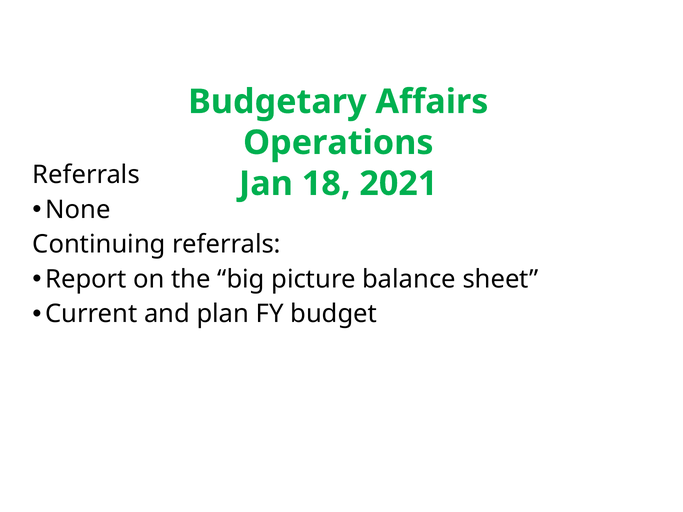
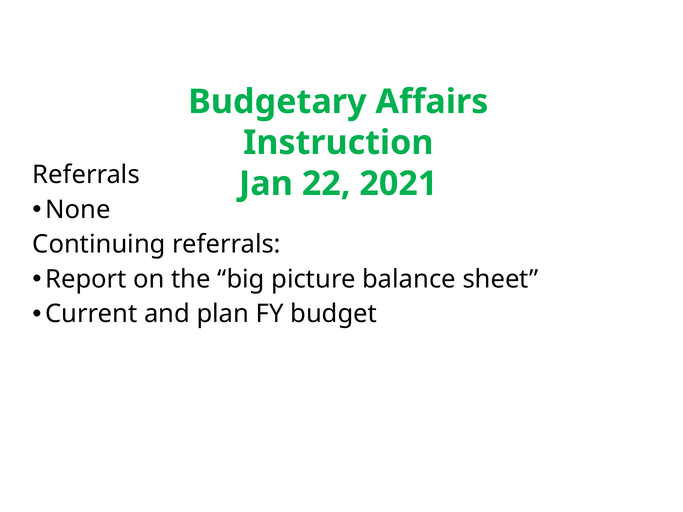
Operations: Operations -> Instruction
18: 18 -> 22
